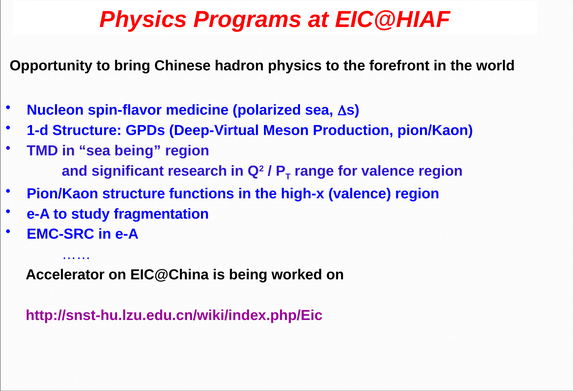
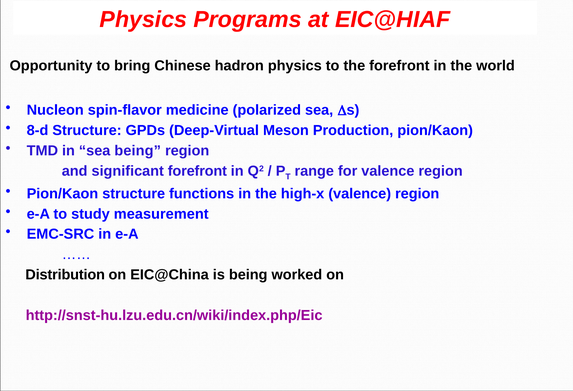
1-d: 1-d -> 8-d
significant research: research -> forefront
fragmentation: fragmentation -> measurement
Accelerator: Accelerator -> Distribution
